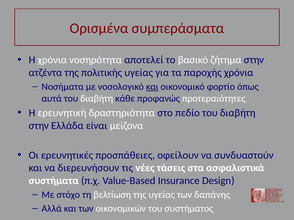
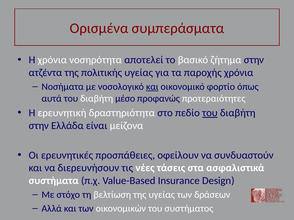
κάθε: κάθε -> μέσο
του at (210, 113) underline: none -> present
δαπάνης: δαπάνης -> δράσεων
